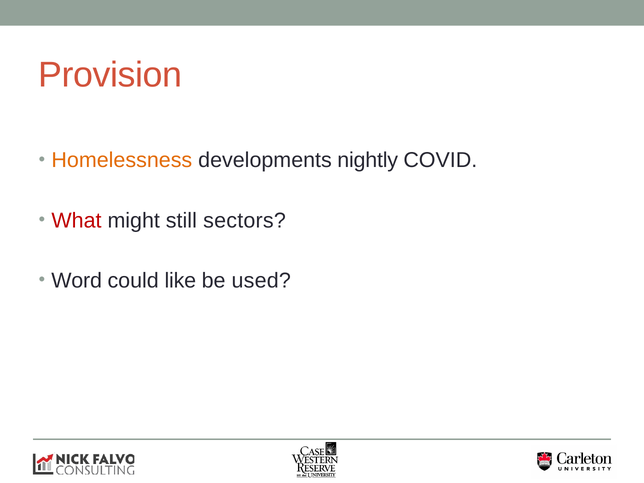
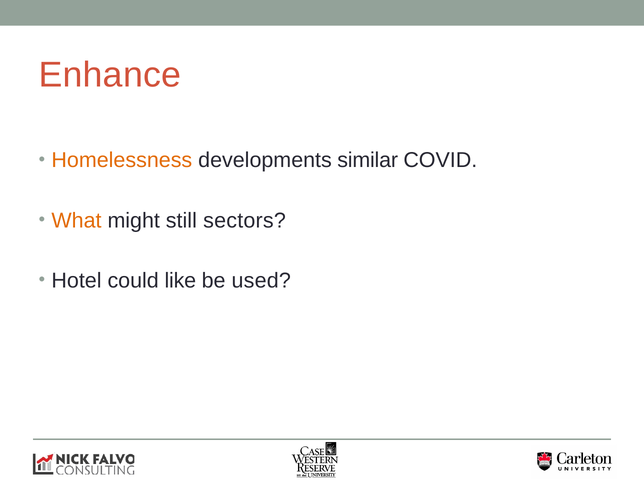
Provision: Provision -> Enhance
nightly: nightly -> similar
What colour: red -> orange
Word: Word -> Hotel
